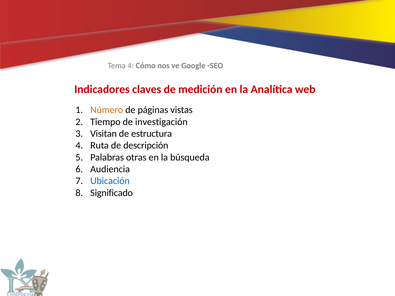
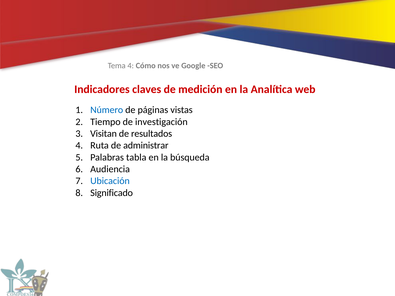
Número colour: orange -> blue
estructura: estructura -> resultados
descripción: descripción -> administrar
otras: otras -> tabla
